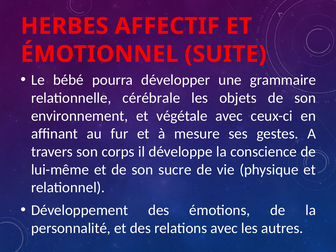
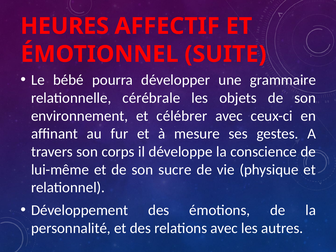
HERBES: HERBES -> HEURES
végétale: végétale -> célébrer
